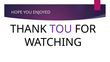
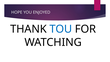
TOU colour: purple -> blue
